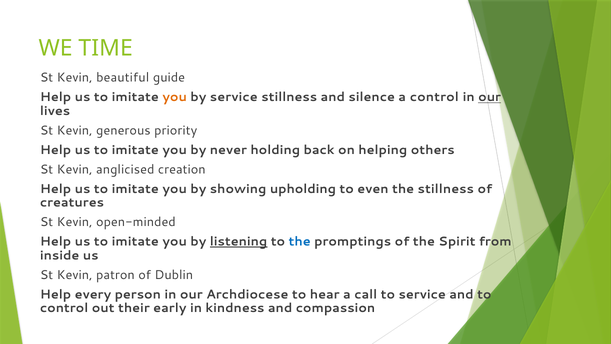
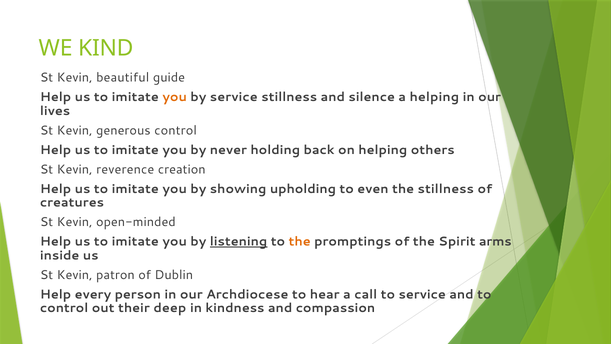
TIME: TIME -> KIND
a control: control -> helping
our at (490, 97) underline: present -> none
generous priority: priority -> control
anglicised: anglicised -> reverence
the at (300, 241) colour: blue -> orange
from: from -> arms
early: early -> deep
